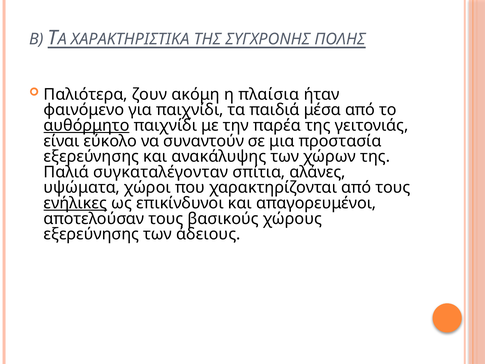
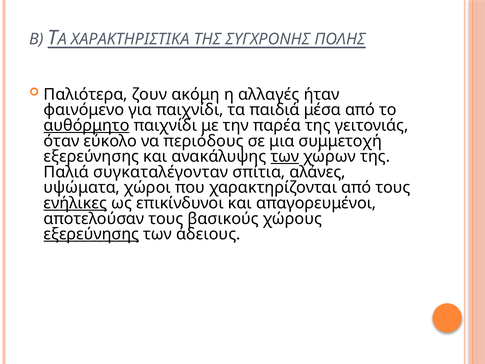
πλαίσια: πλαίσια -> αλλαγές
είναι: είναι -> όταν
συναντούν: συναντούν -> περιόδους
προστασία: προστασία -> συμμετοχή
των at (285, 156) underline: none -> present
εξερεύνησης at (91, 234) underline: none -> present
